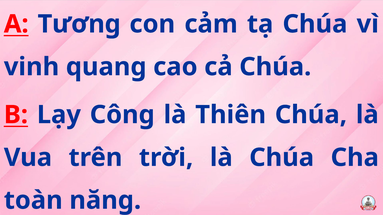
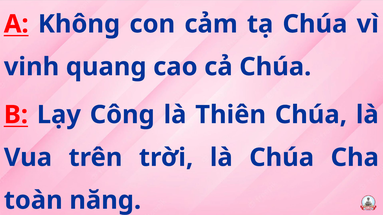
Tương: Tương -> Không
